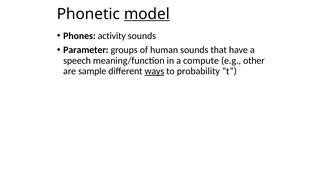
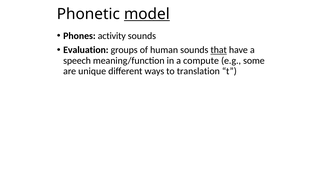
Parameter: Parameter -> Evaluation
that underline: none -> present
other: other -> some
sample: sample -> unique
ways underline: present -> none
probability: probability -> translation
